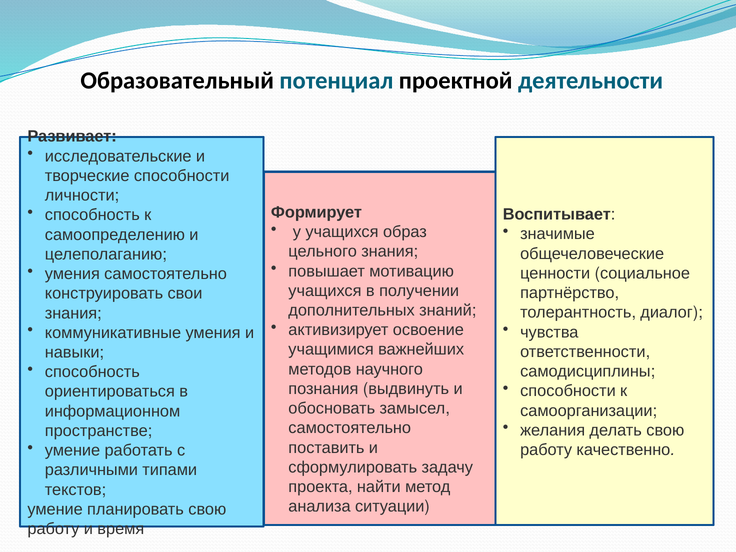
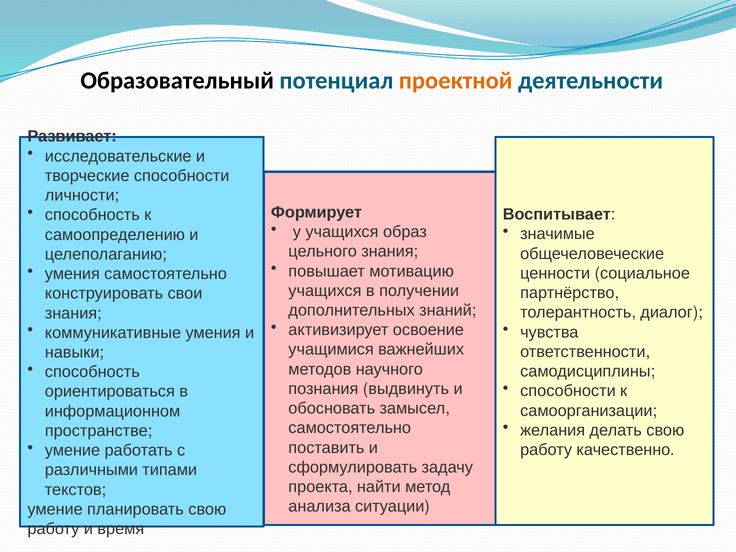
проектной colour: black -> orange
